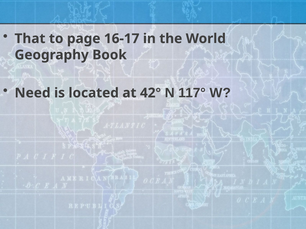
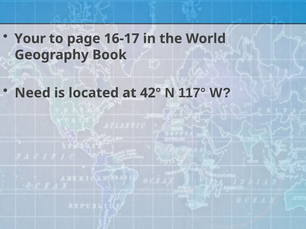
That: That -> Your
